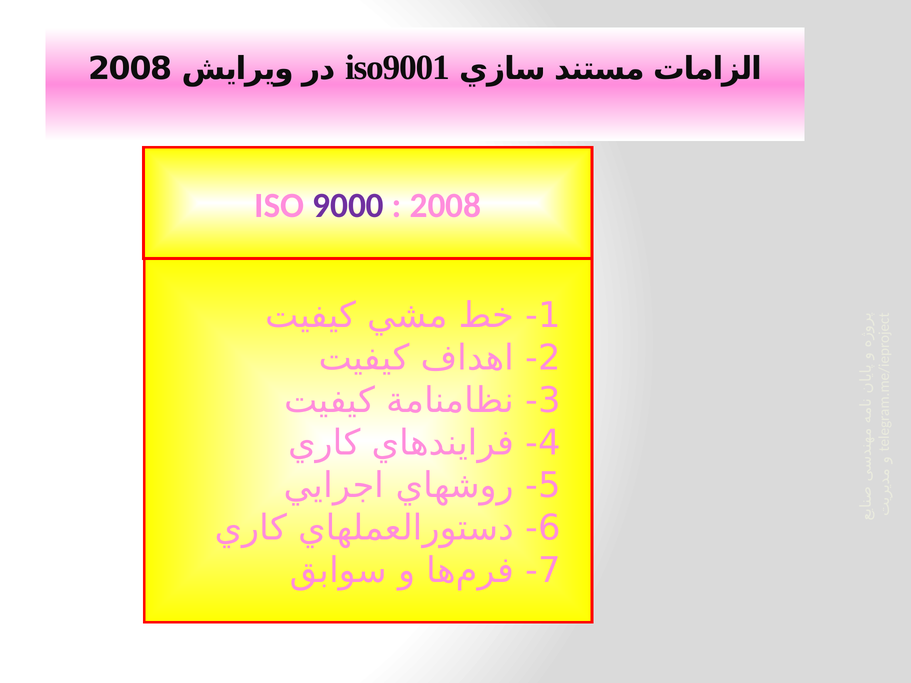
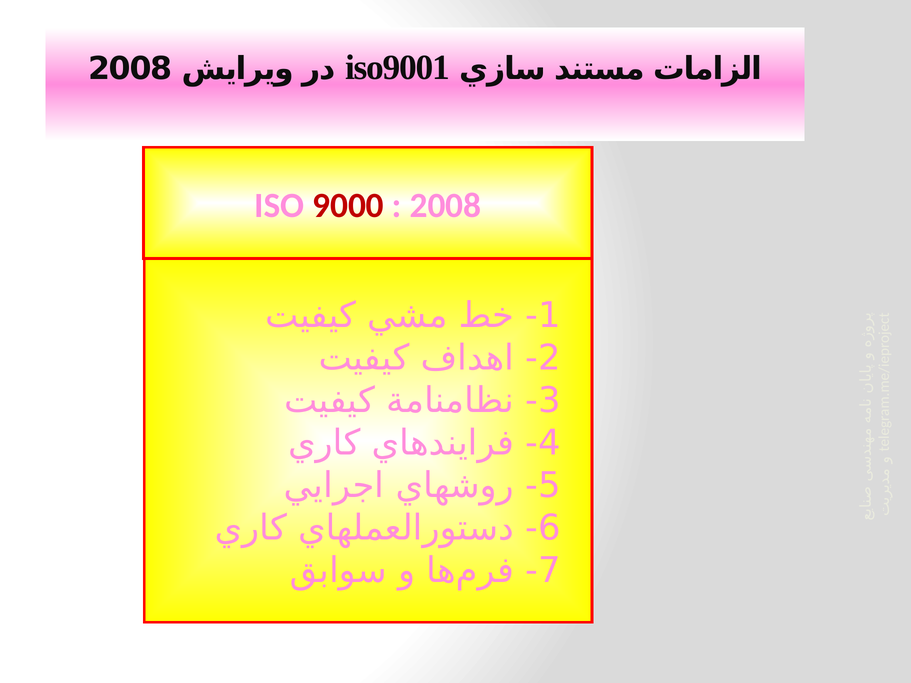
9000 colour: purple -> red
